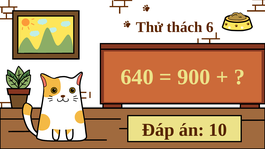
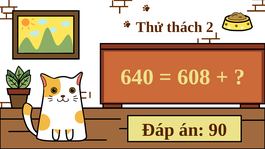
6: 6 -> 2
900: 900 -> 608
10: 10 -> 90
